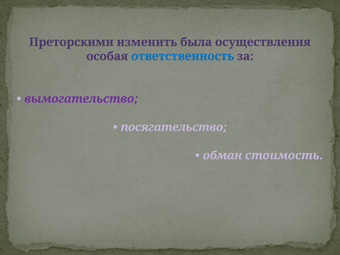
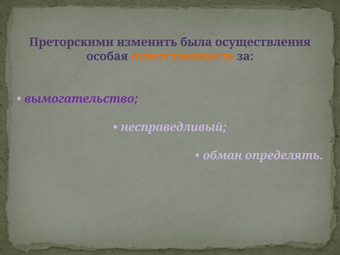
ответственность colour: blue -> orange
посягательство: посягательство -> несправедливый
стоимость: стоимость -> определять
